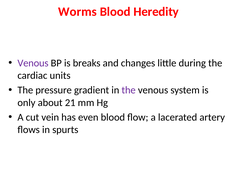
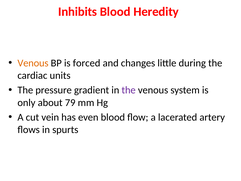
Worms: Worms -> Inhibits
Venous at (33, 63) colour: purple -> orange
breaks: breaks -> forced
21: 21 -> 79
